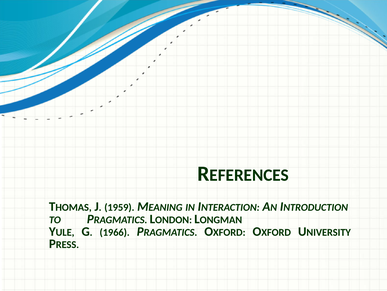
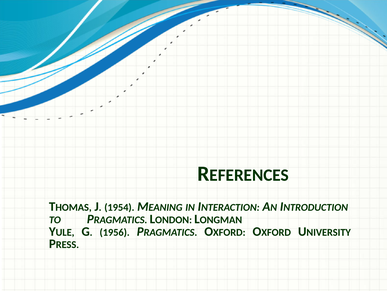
1959: 1959 -> 1954
1966: 1966 -> 1956
